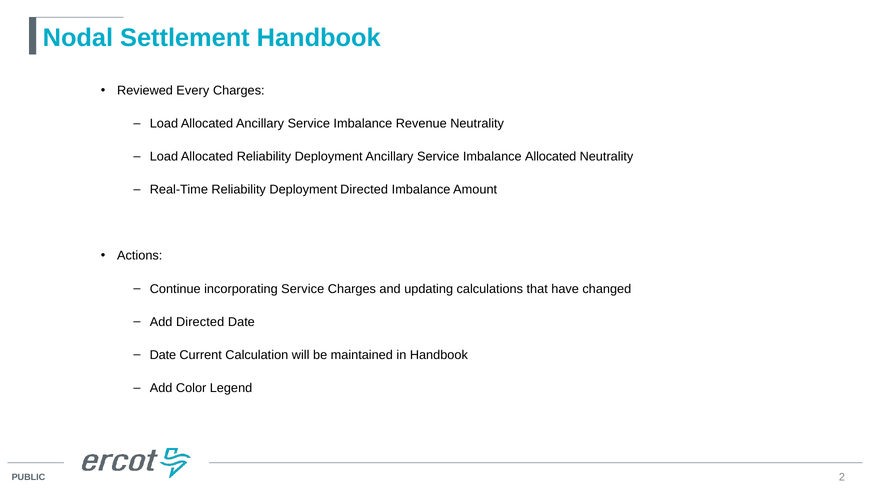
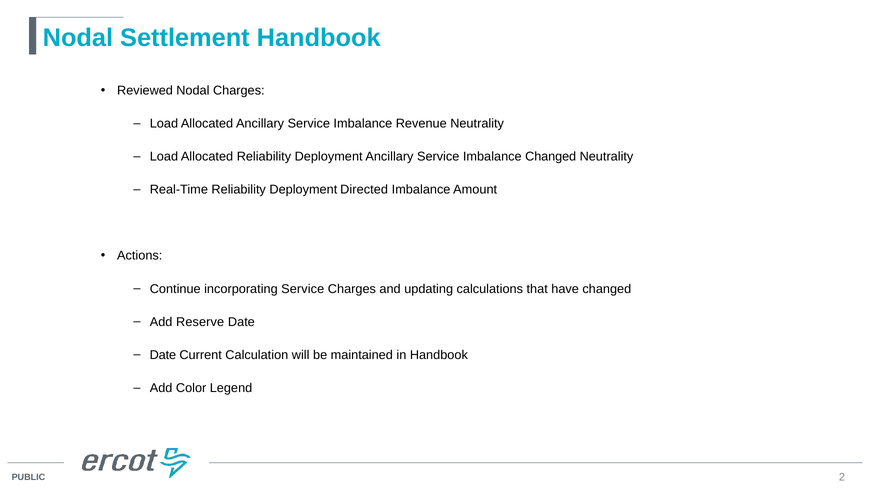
Reviewed Every: Every -> Nodal
Imbalance Allocated: Allocated -> Changed
Add Directed: Directed -> Reserve
